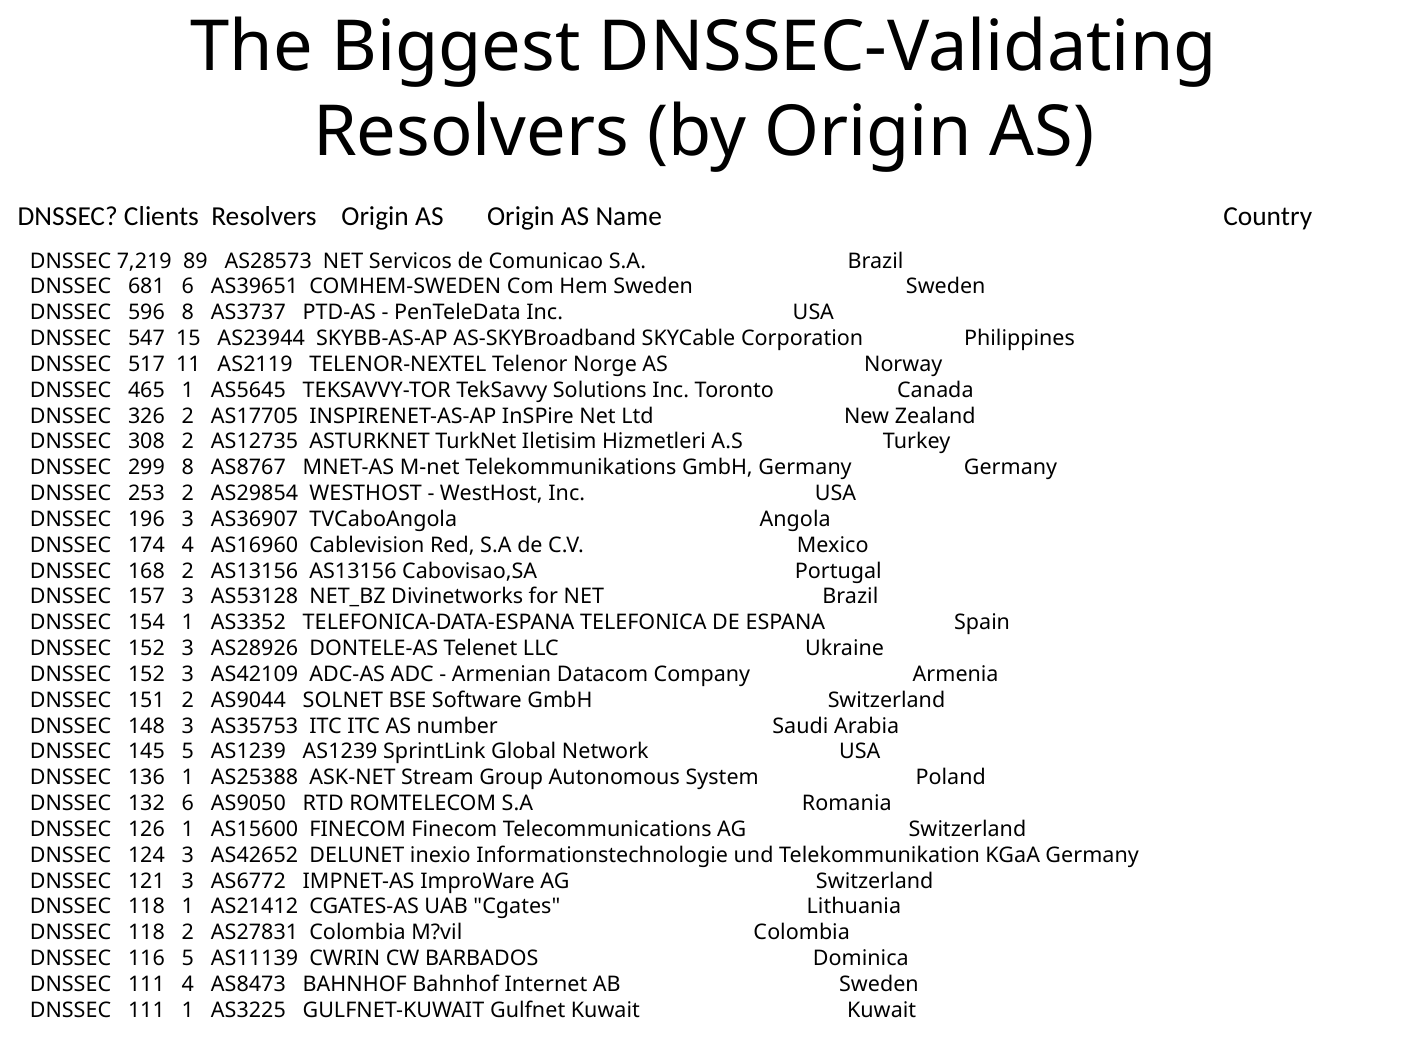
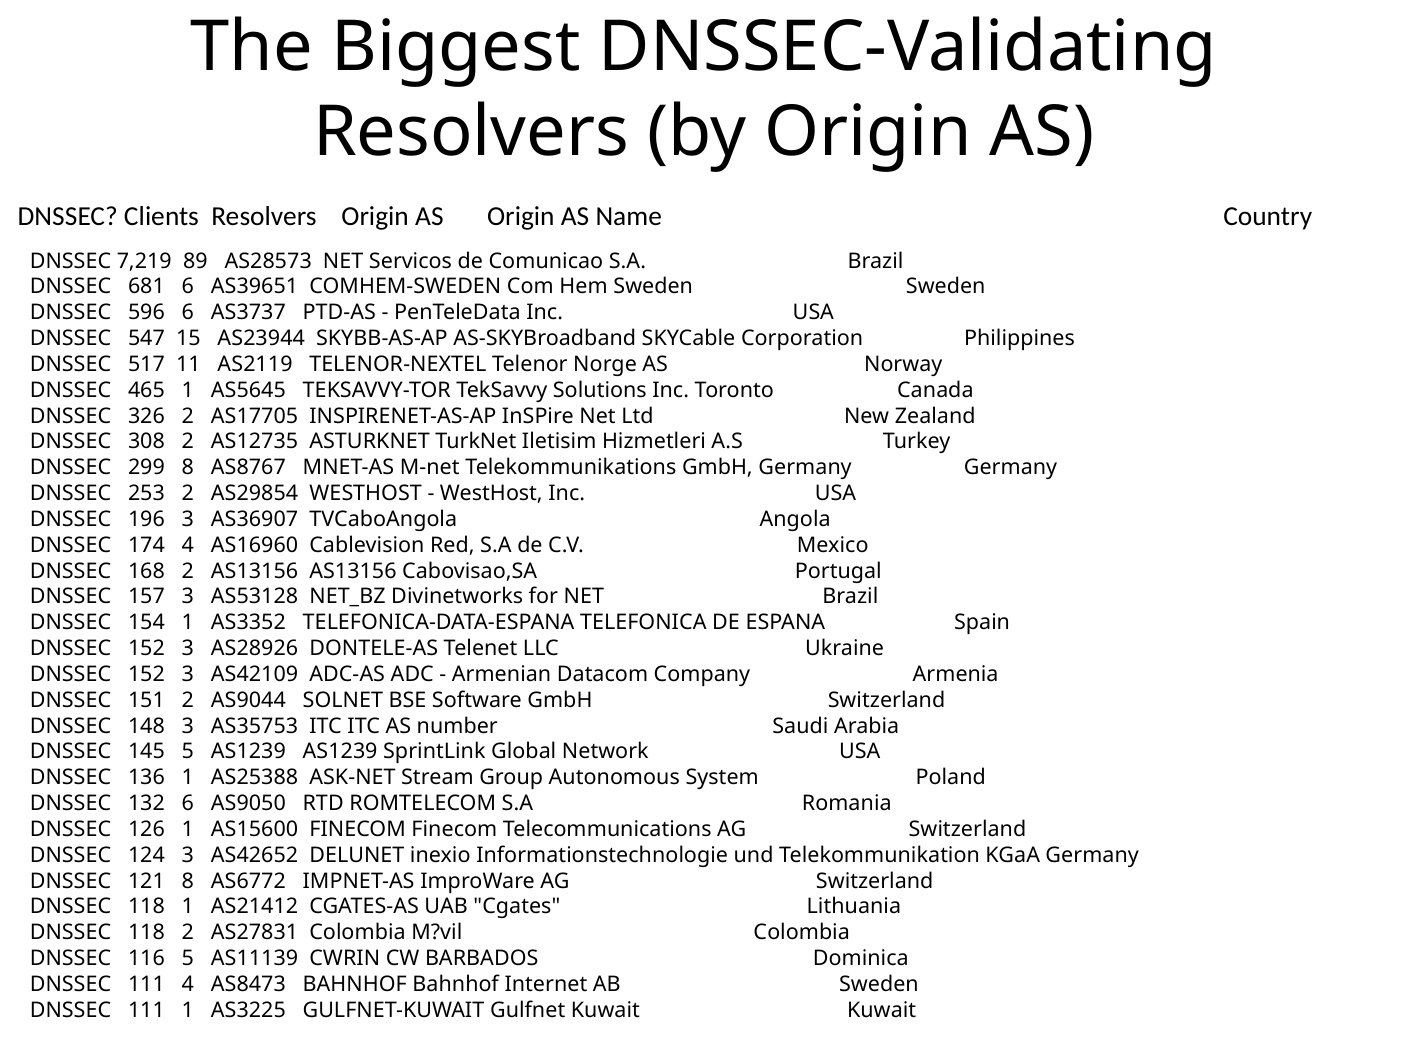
596 8: 8 -> 6
121 3: 3 -> 8
